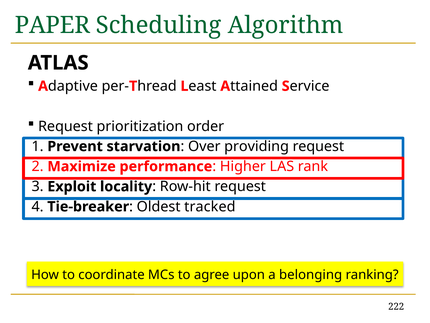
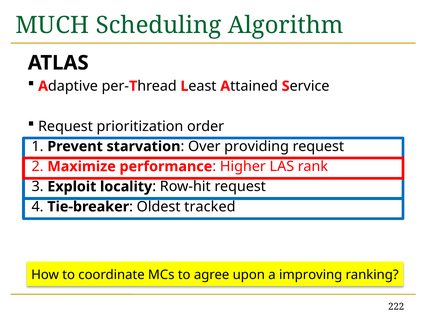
PAPER: PAPER -> MUCH
belonging: belonging -> improving
